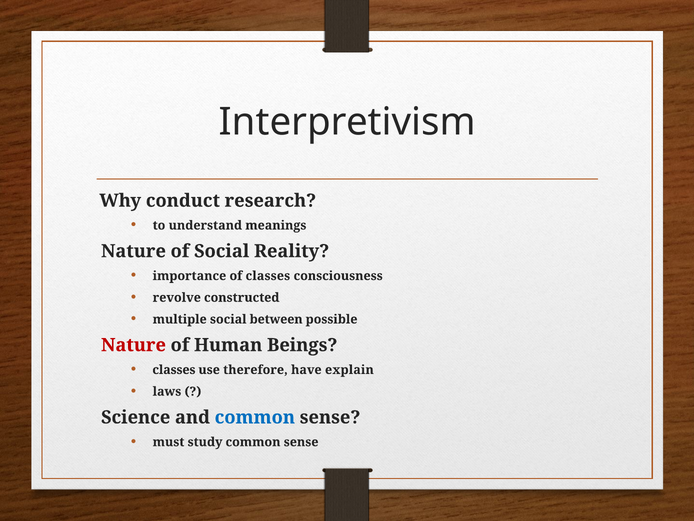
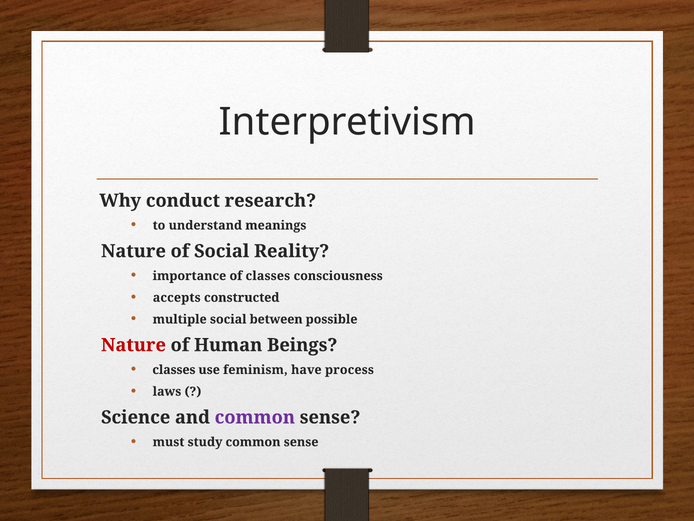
revolve: revolve -> accepts
therefore: therefore -> feminism
explain: explain -> process
common at (255, 417) colour: blue -> purple
